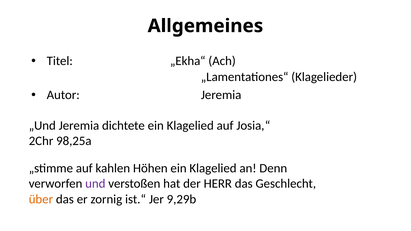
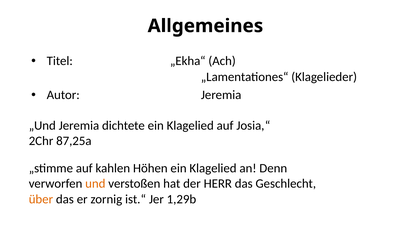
98,25a: 98,25a -> 87,25a
und colour: purple -> orange
9,29b: 9,29b -> 1,29b
